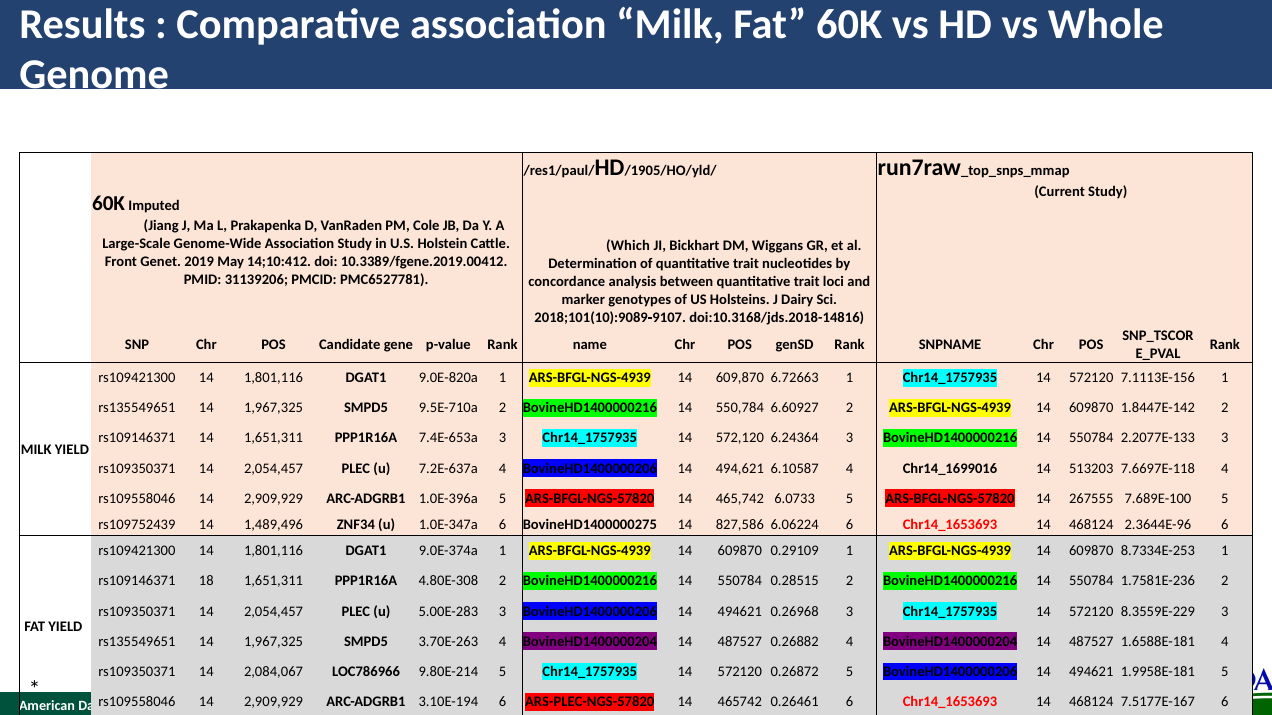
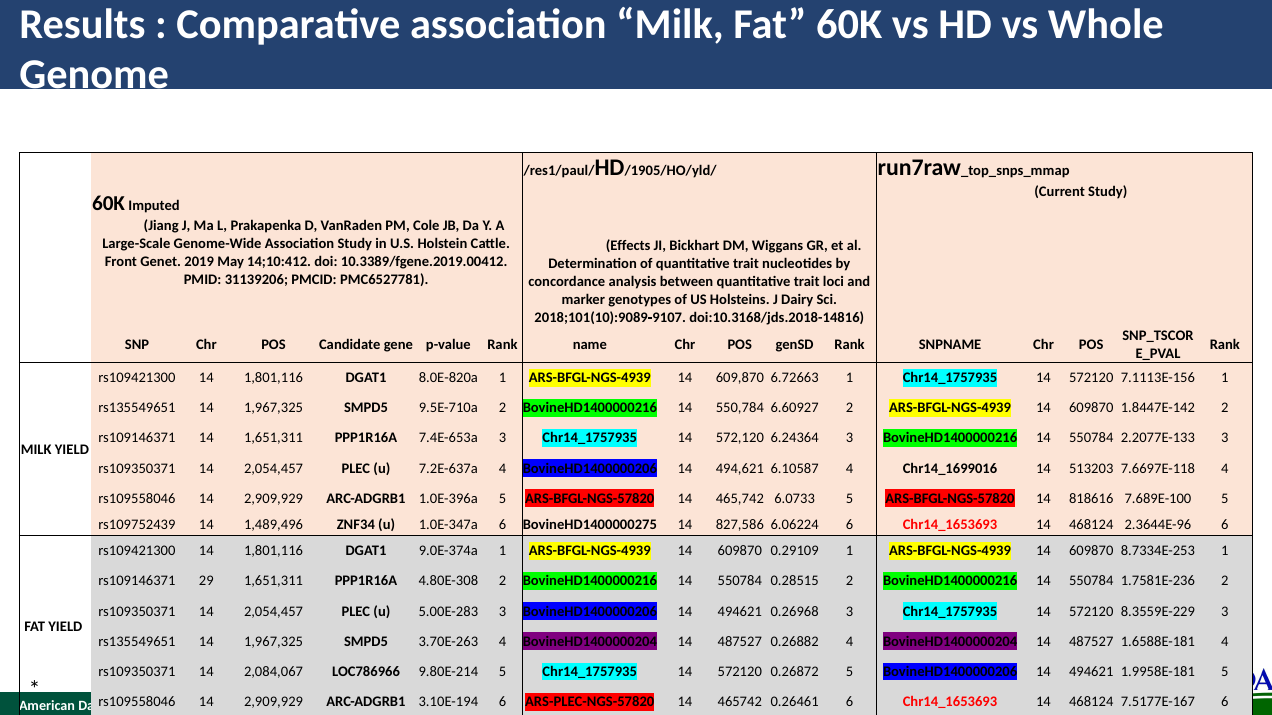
Which: Which -> Effects
9.0E-820a: 9.0E-820a -> 8.0E-820a
267555: 267555 -> 818616
18: 18 -> 29
